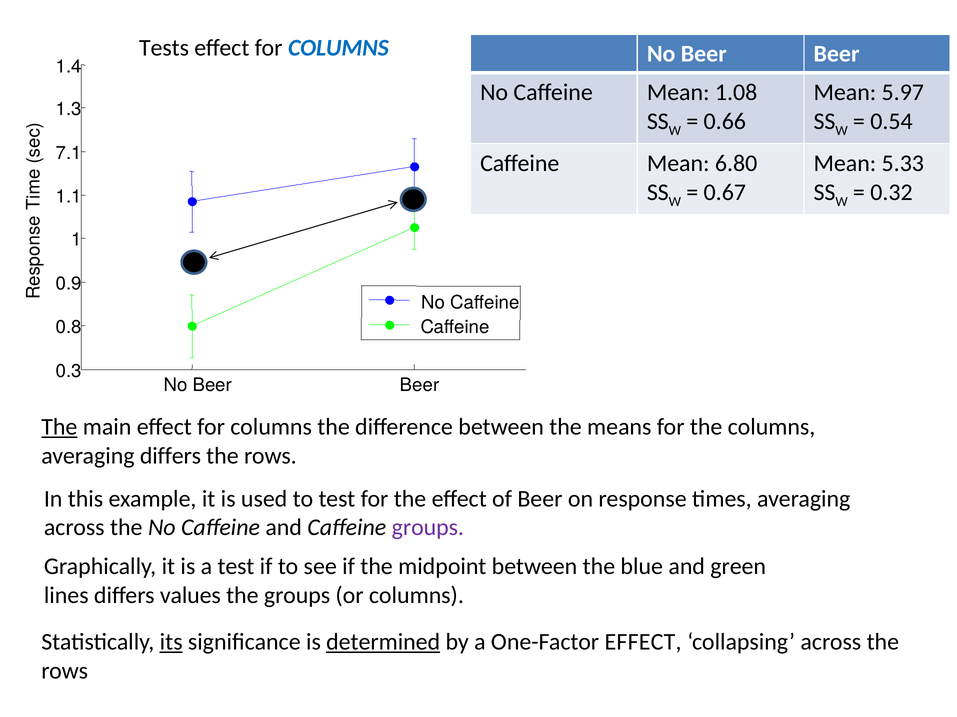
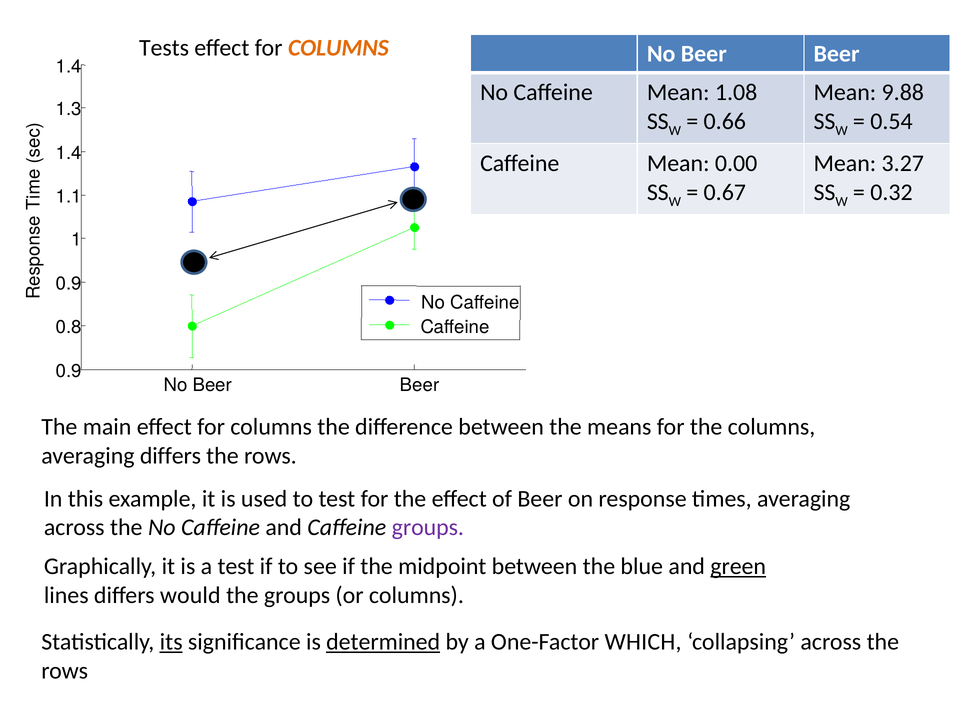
COLUMNS at (338, 48) colour: blue -> orange
5.97: 5.97 -> 9.88
7.1 at (69, 153): 7.1 -> 1.4
6.80: 6.80 -> 0.00
5.33: 5.33 -> 3.27
0.3 at (69, 371): 0.3 -> 0.9
The at (59, 427) underline: present -> none
green underline: none -> present
values: values -> would
One-Factor EFFECT: EFFECT -> WHICH
